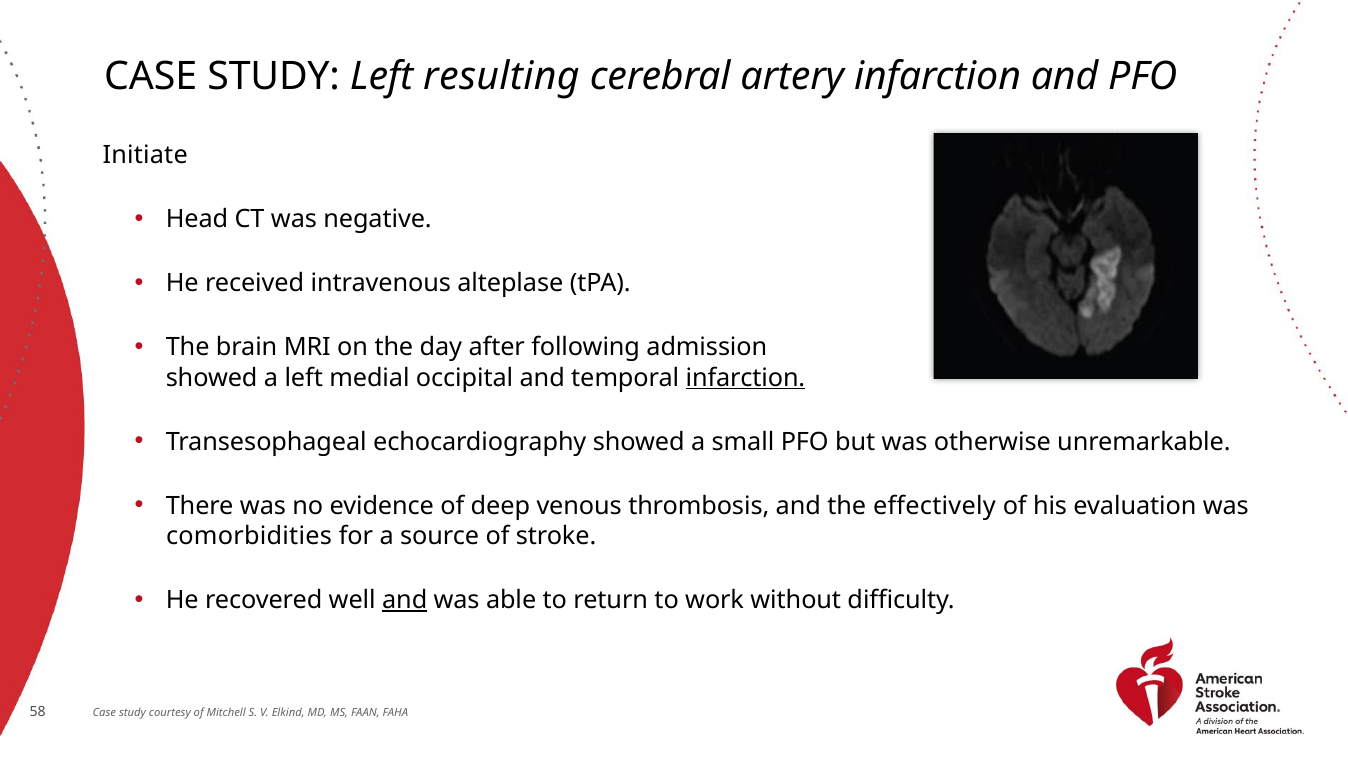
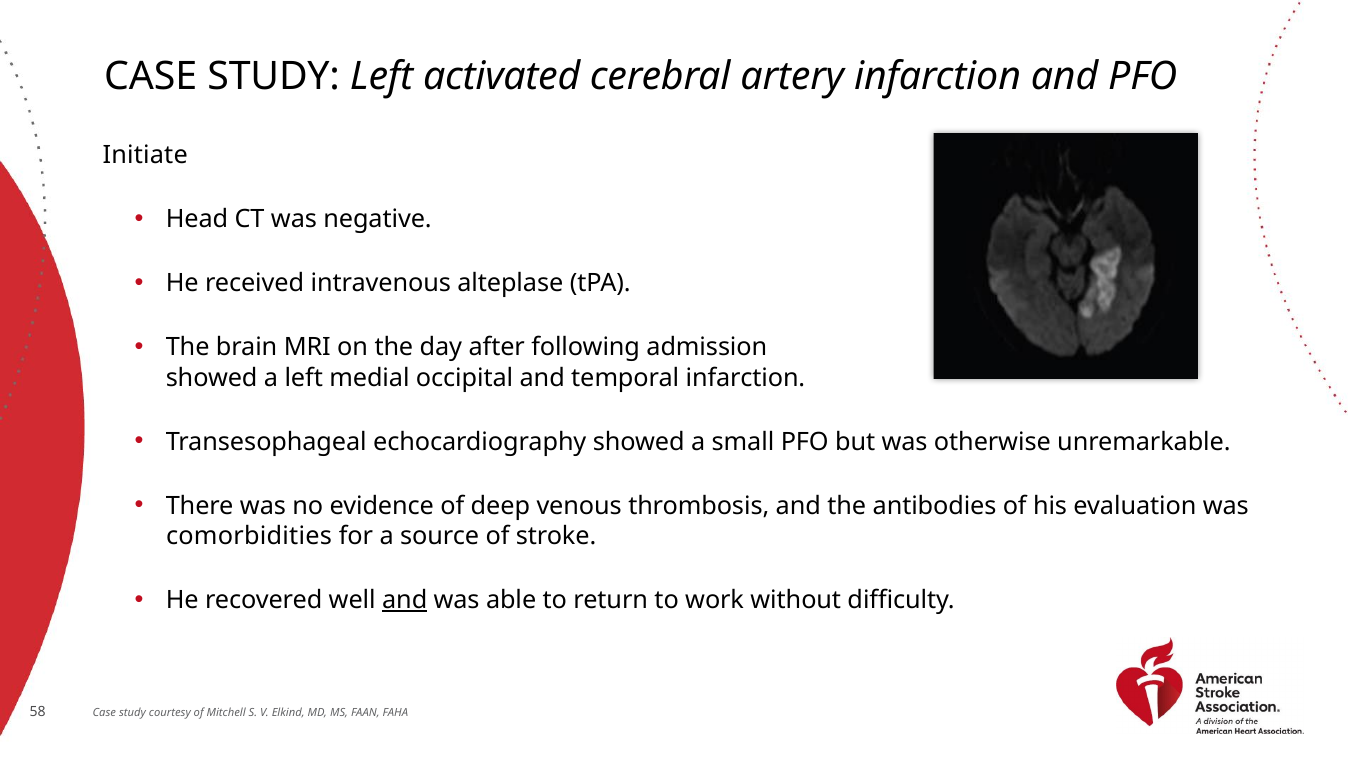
resulting: resulting -> activated
infarction at (745, 378) underline: present -> none
effectively: effectively -> antibodies
